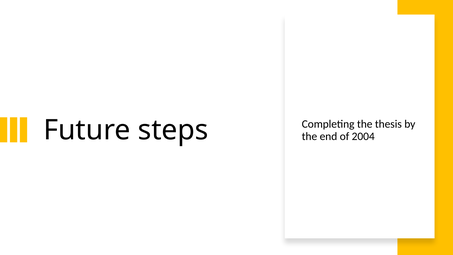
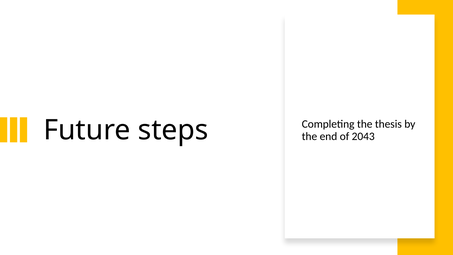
2004: 2004 -> 2043
